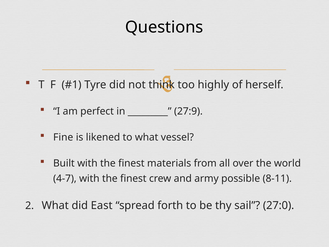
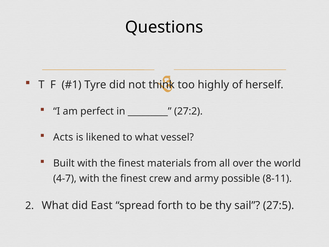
27:9: 27:9 -> 27:2
Fine: Fine -> Acts
27:0: 27:0 -> 27:5
